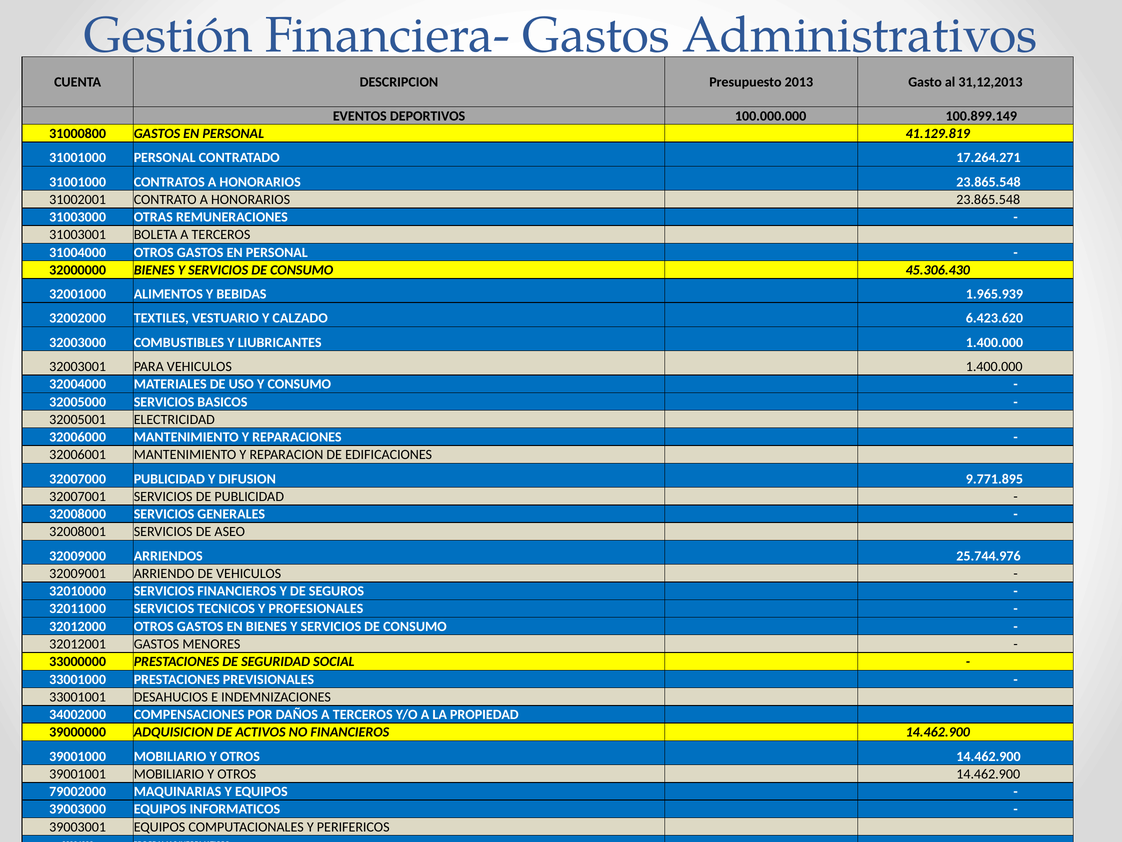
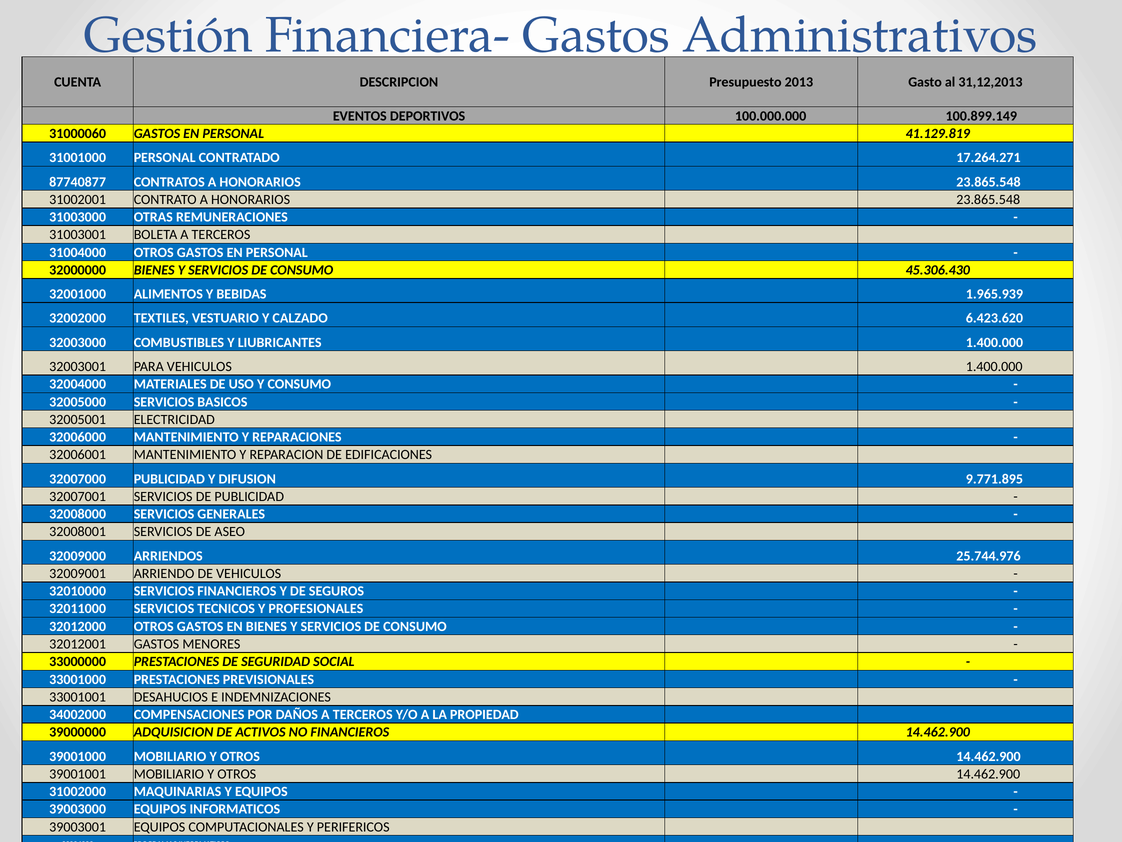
31000800: 31000800 -> 31000060
31001000 at (78, 182): 31001000 -> 87740877
79002000: 79002000 -> 31002000
